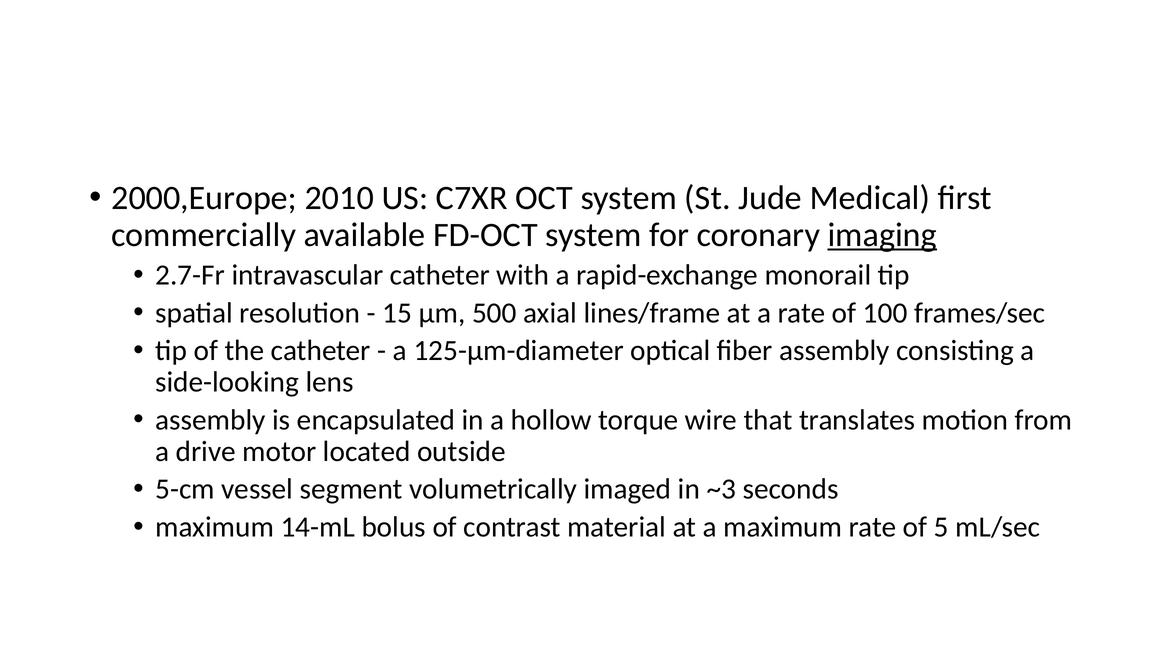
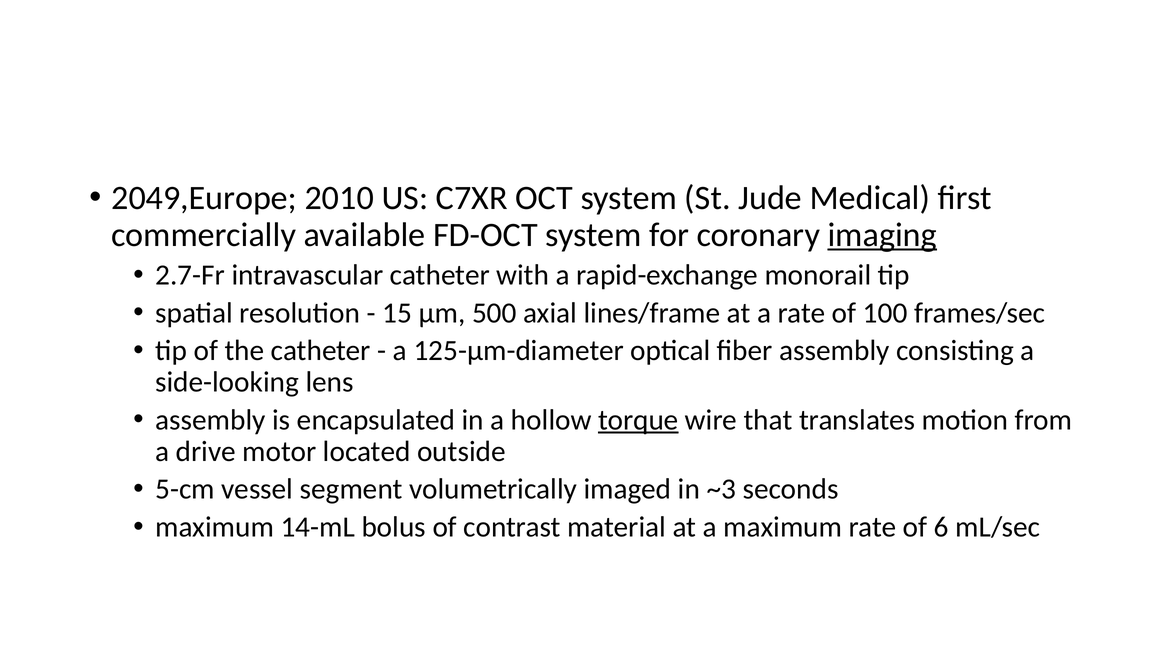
2000,Europe: 2000,Europe -> 2049,Europe
torque underline: none -> present
5: 5 -> 6
